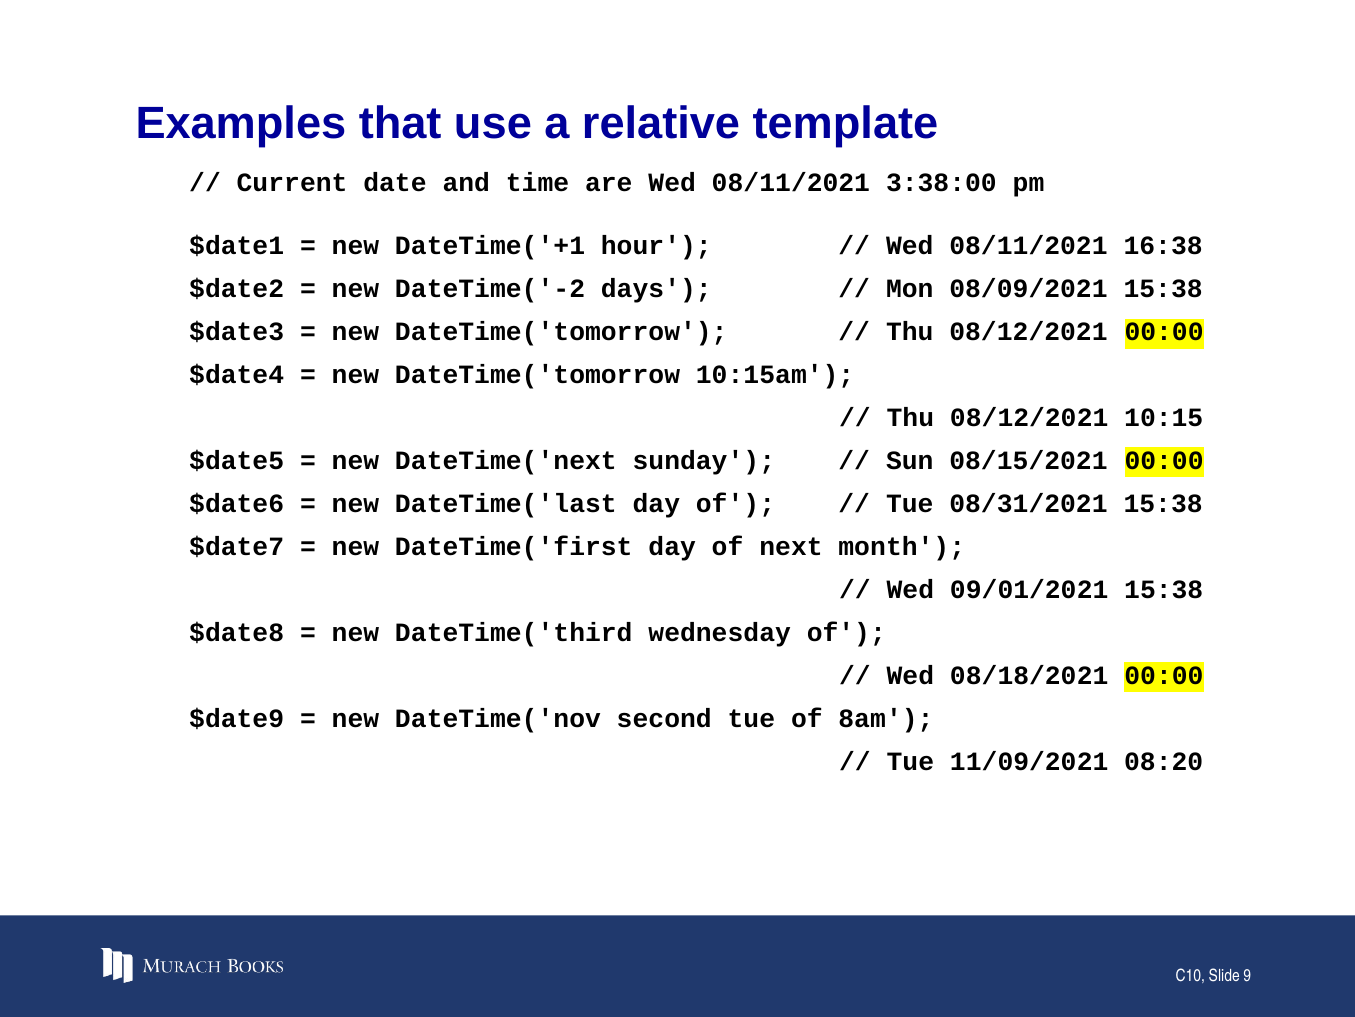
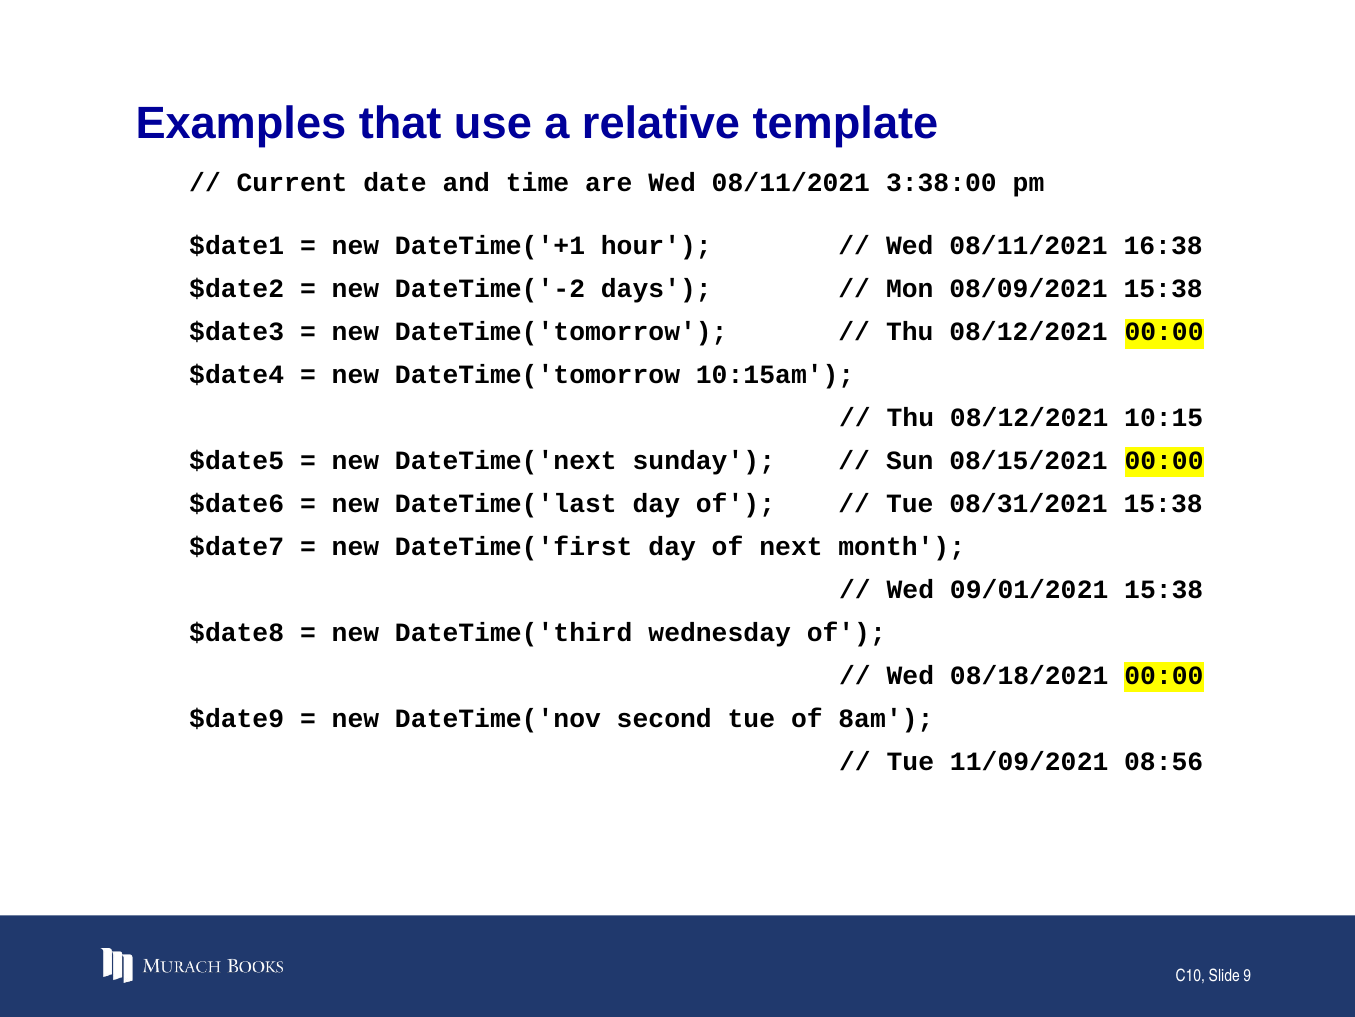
08:20: 08:20 -> 08:56
